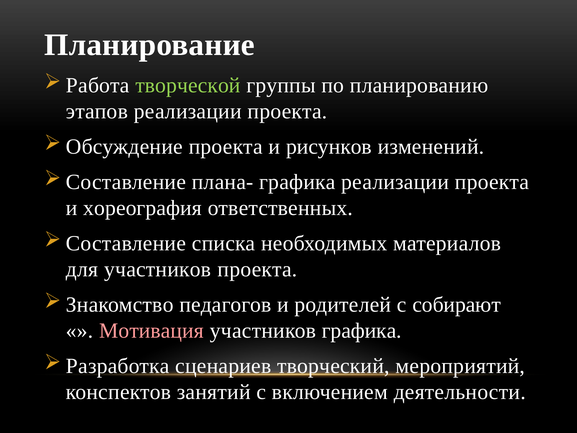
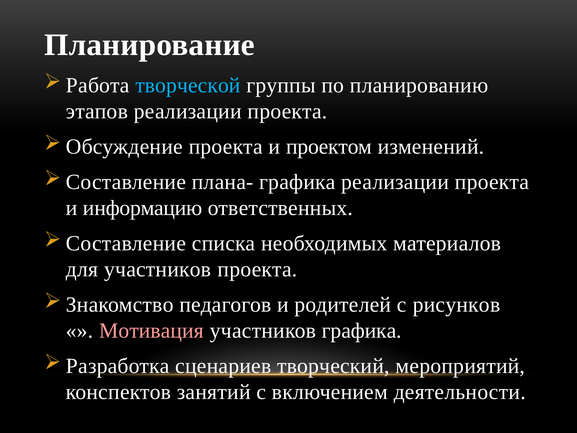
творческой colour: light green -> light blue
рисунков: рисунков -> проектом
хореография: хореография -> информацию
собирают: собирают -> рисунков
